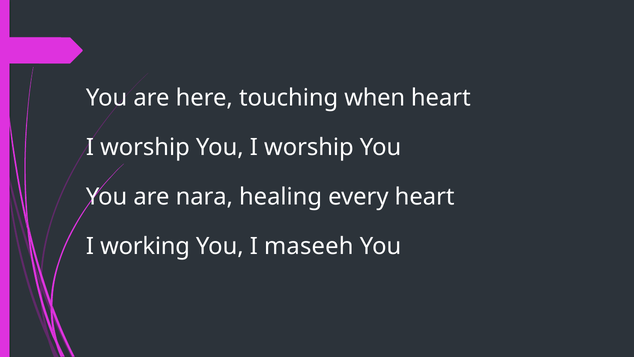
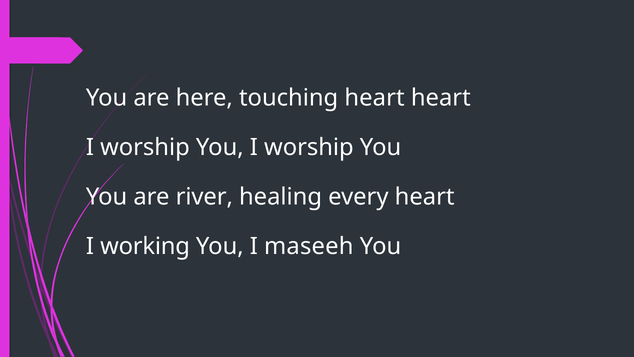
touching when: when -> heart
nara: nara -> river
